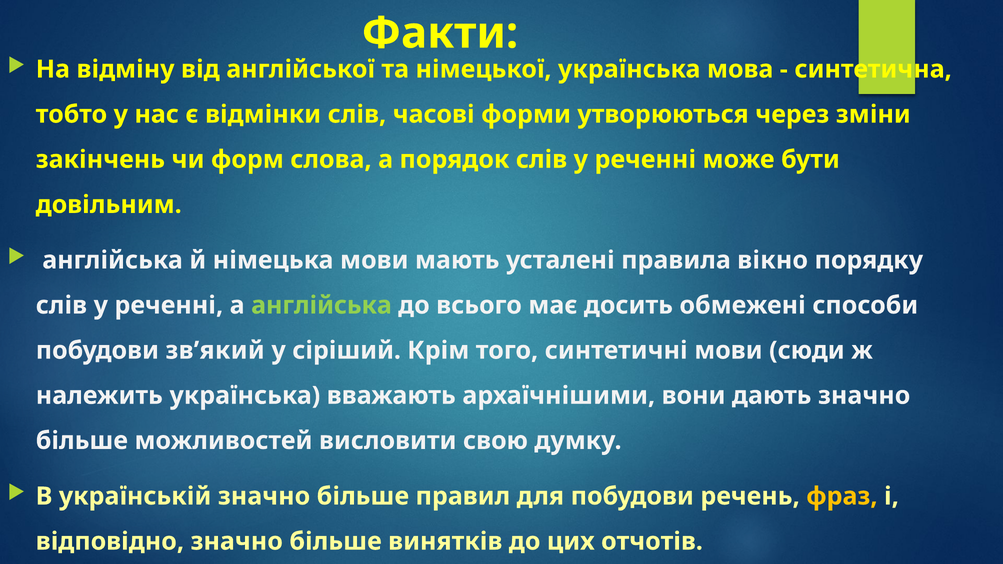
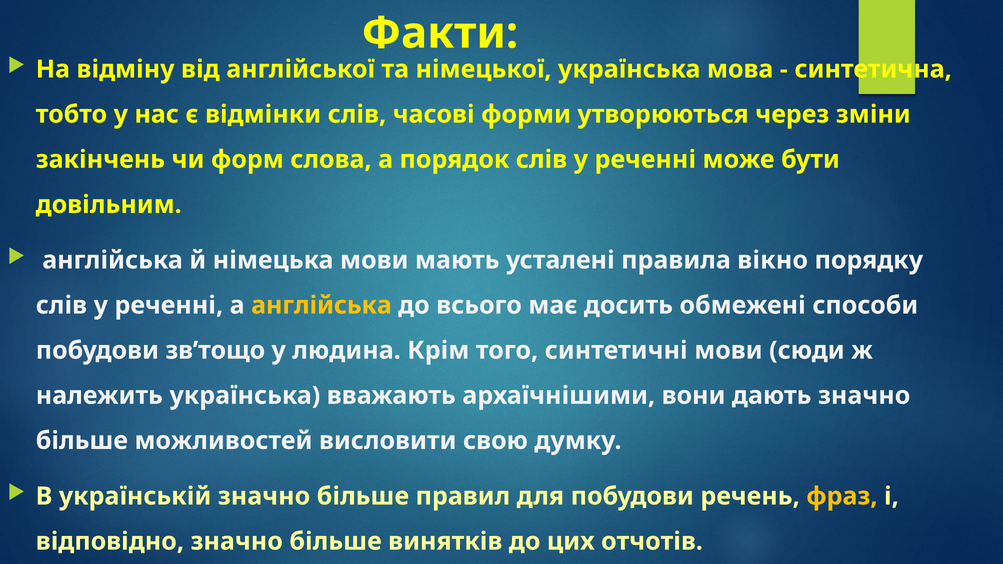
англійська at (321, 305) colour: light green -> yellow
зв’який: зв’який -> зв’тощо
сіріший: сіріший -> людина
